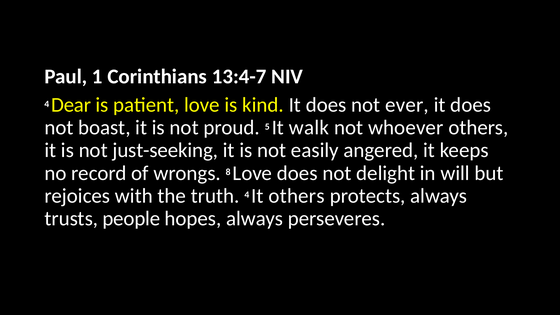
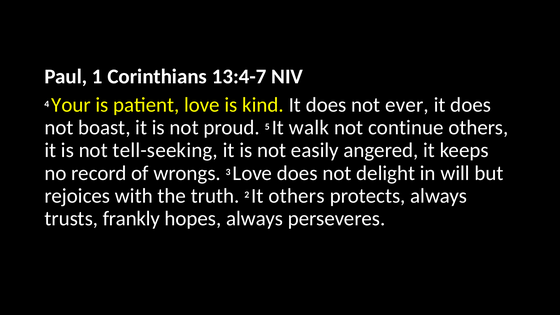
Dear: Dear -> Your
whoever: whoever -> continue
just-seeking: just-seeking -> tell-seeking
8: 8 -> 3
truth 4: 4 -> 2
people: people -> frankly
